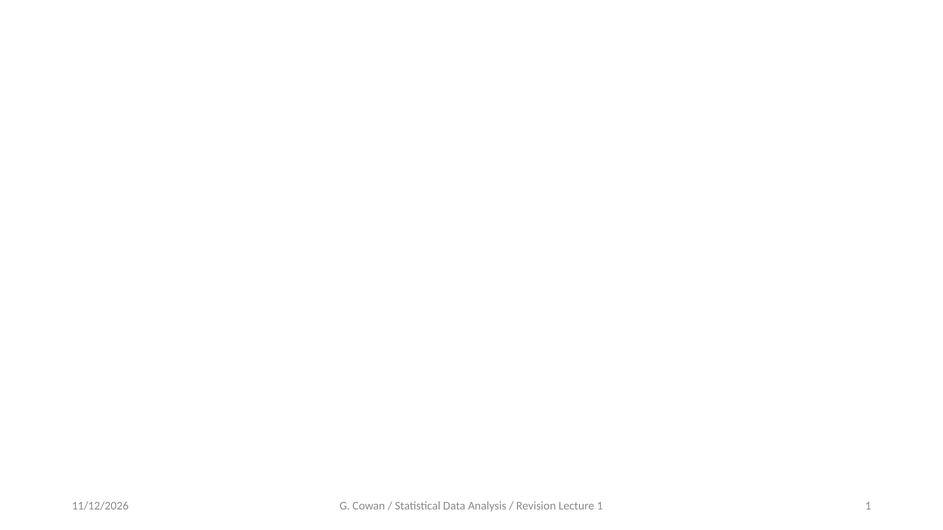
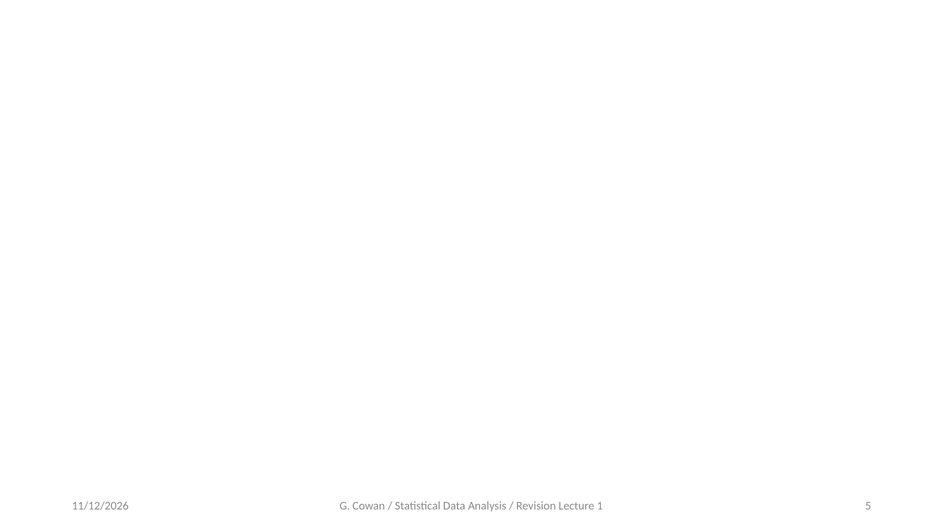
1 1: 1 -> 5
